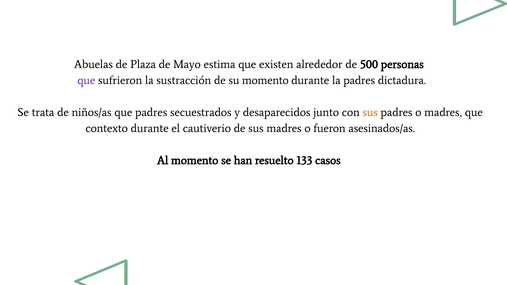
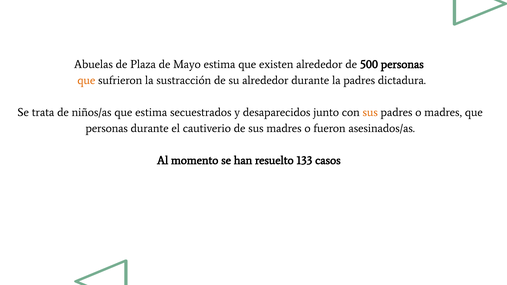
que at (86, 80) colour: purple -> orange
su momento: momento -> alrededor
que padres: padres -> estima
contexto at (107, 128): contexto -> personas
